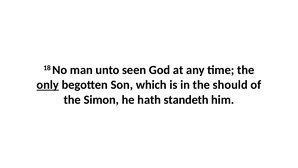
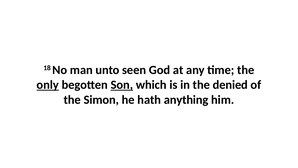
Son underline: none -> present
should: should -> denied
standeth: standeth -> anything
